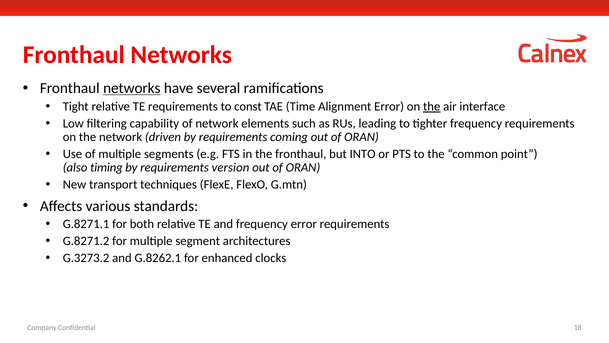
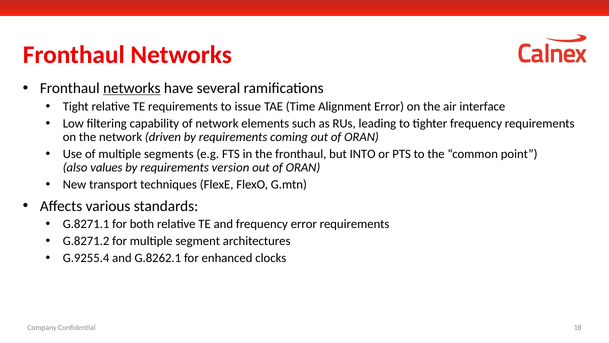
const: const -> issue
the at (432, 106) underline: present -> none
timing: timing -> values
G.3273.2: G.3273.2 -> G.9255.4
